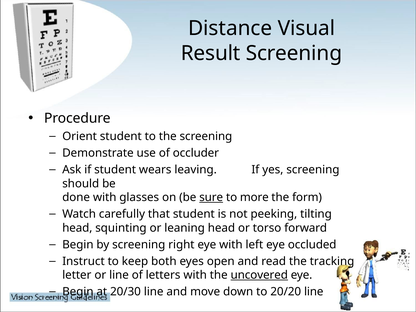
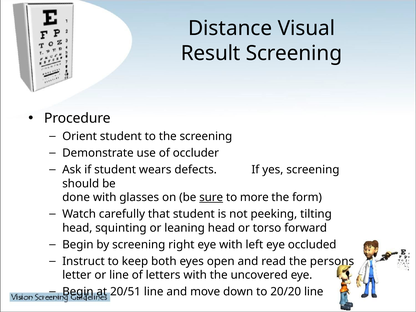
leaving: leaving -> defects
tracking: tracking -> persons
uncovered underline: present -> none
20/30: 20/30 -> 20/51
